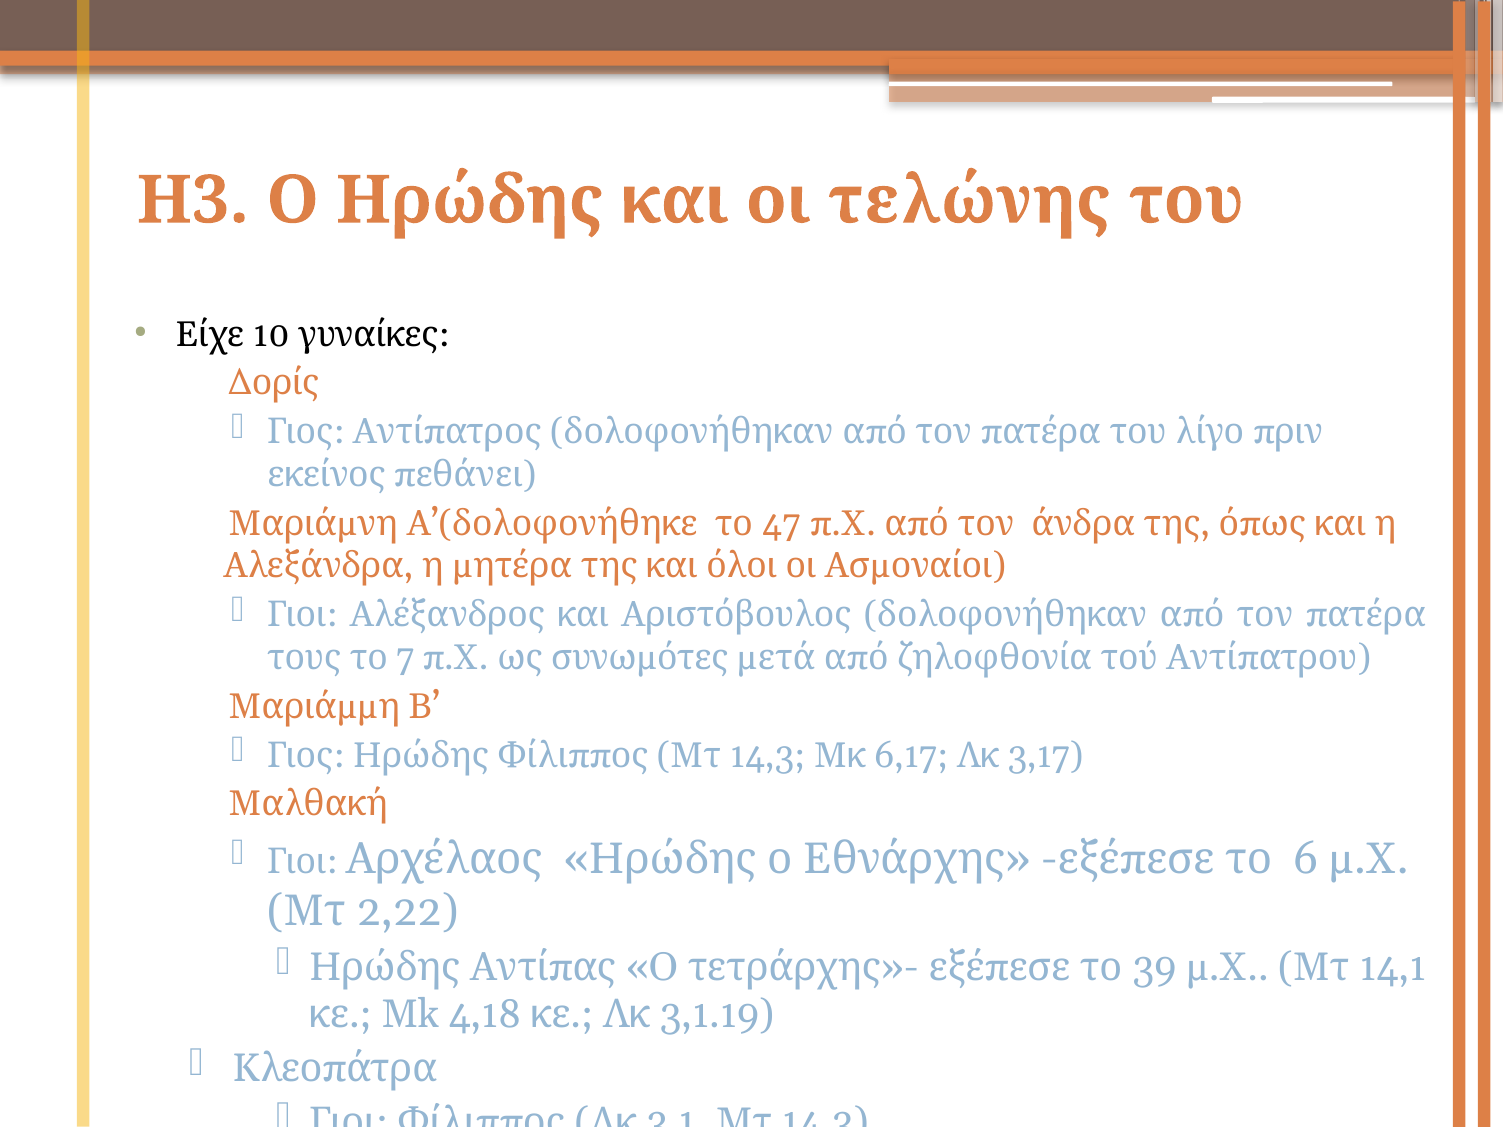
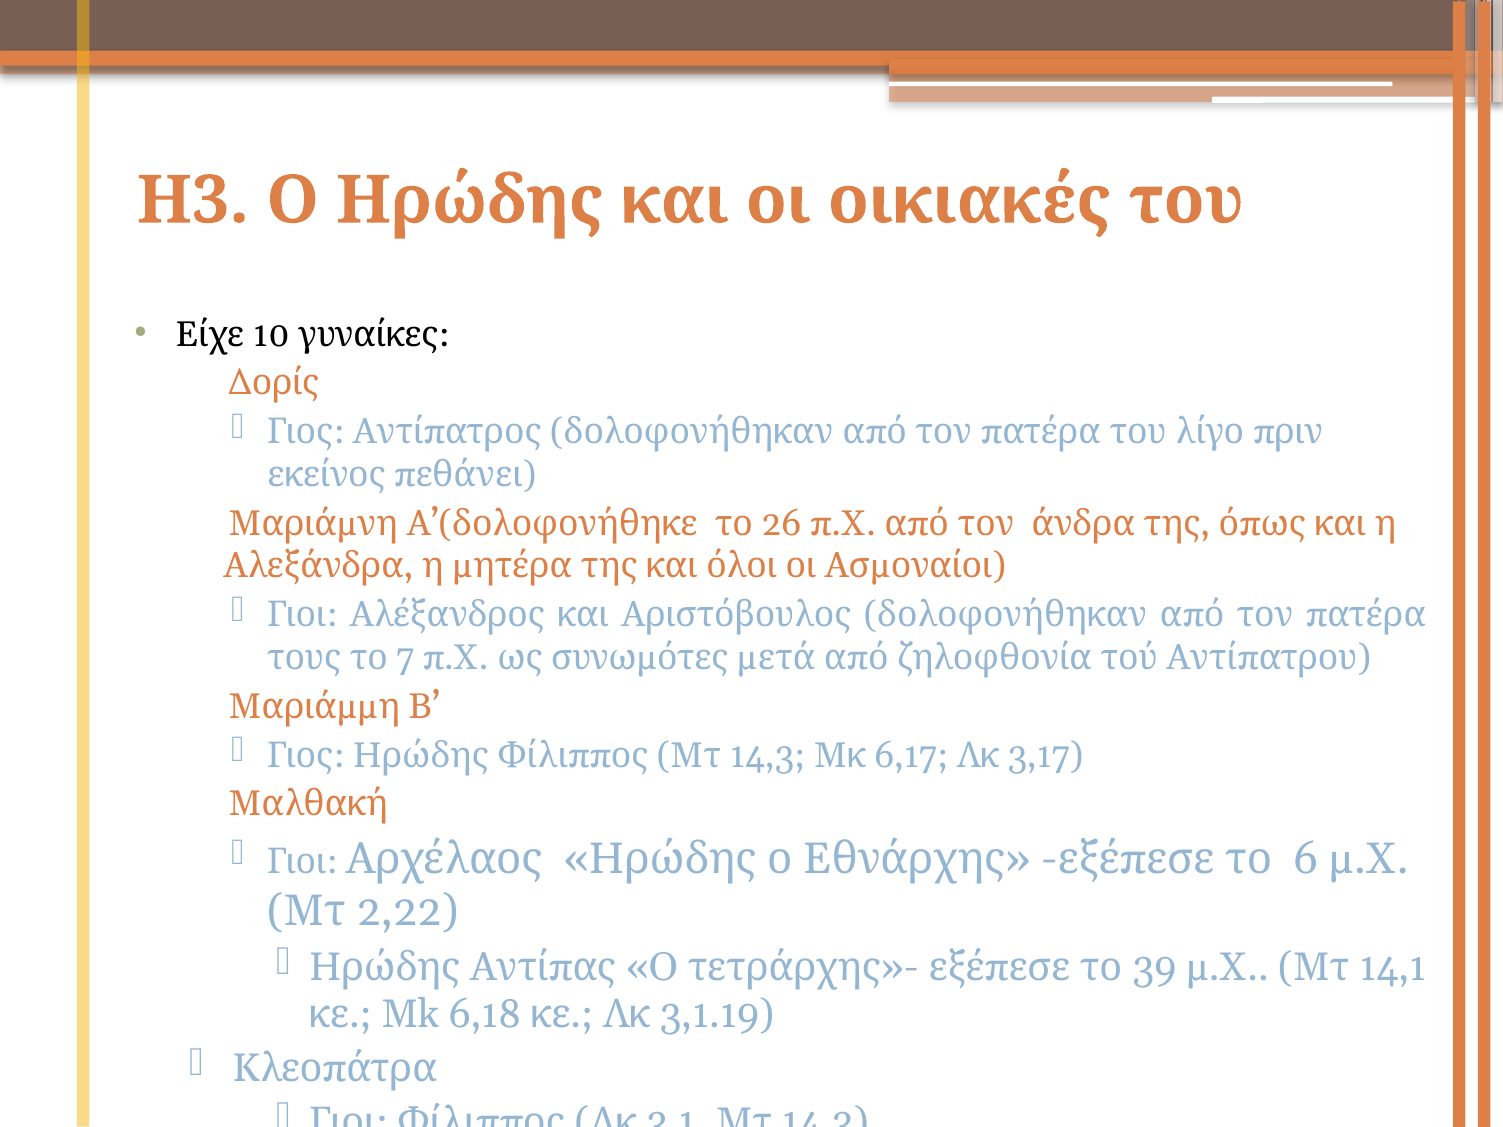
τελώνης: τελώνης -> οικιακές
47: 47 -> 26
4,18: 4,18 -> 6,18
